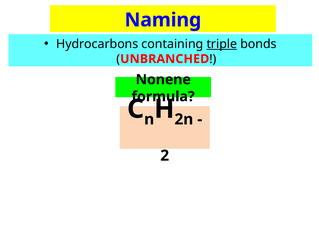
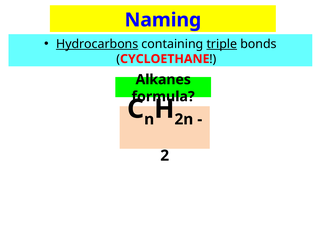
Hydrocarbons underline: none -> present
UNBRANCHED: UNBRANCHED -> CYCLOETHANE
Nonene: Nonene -> Alkanes
